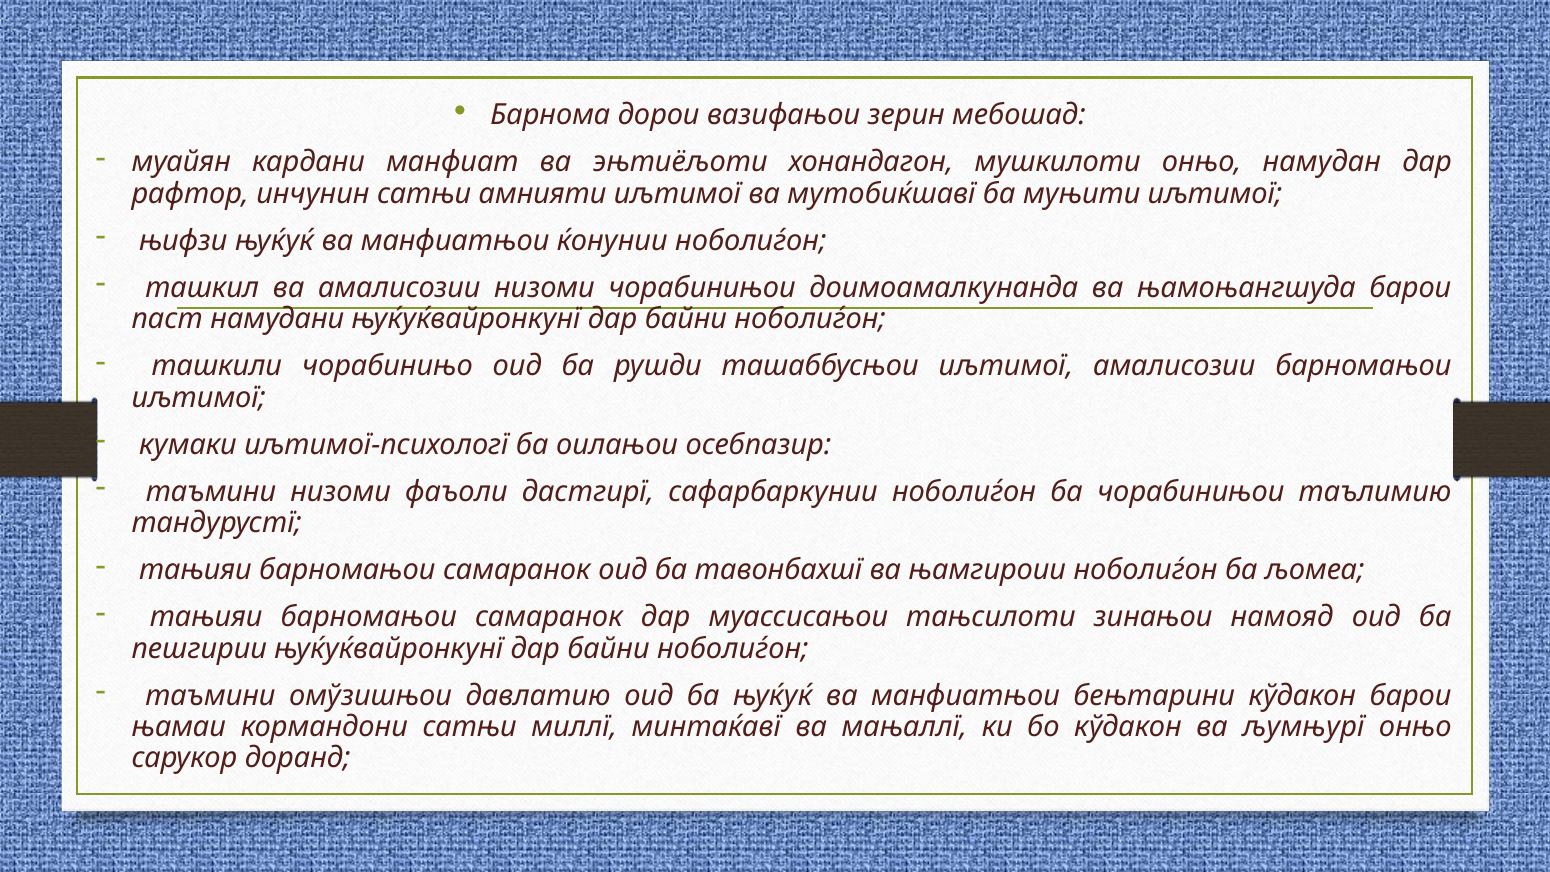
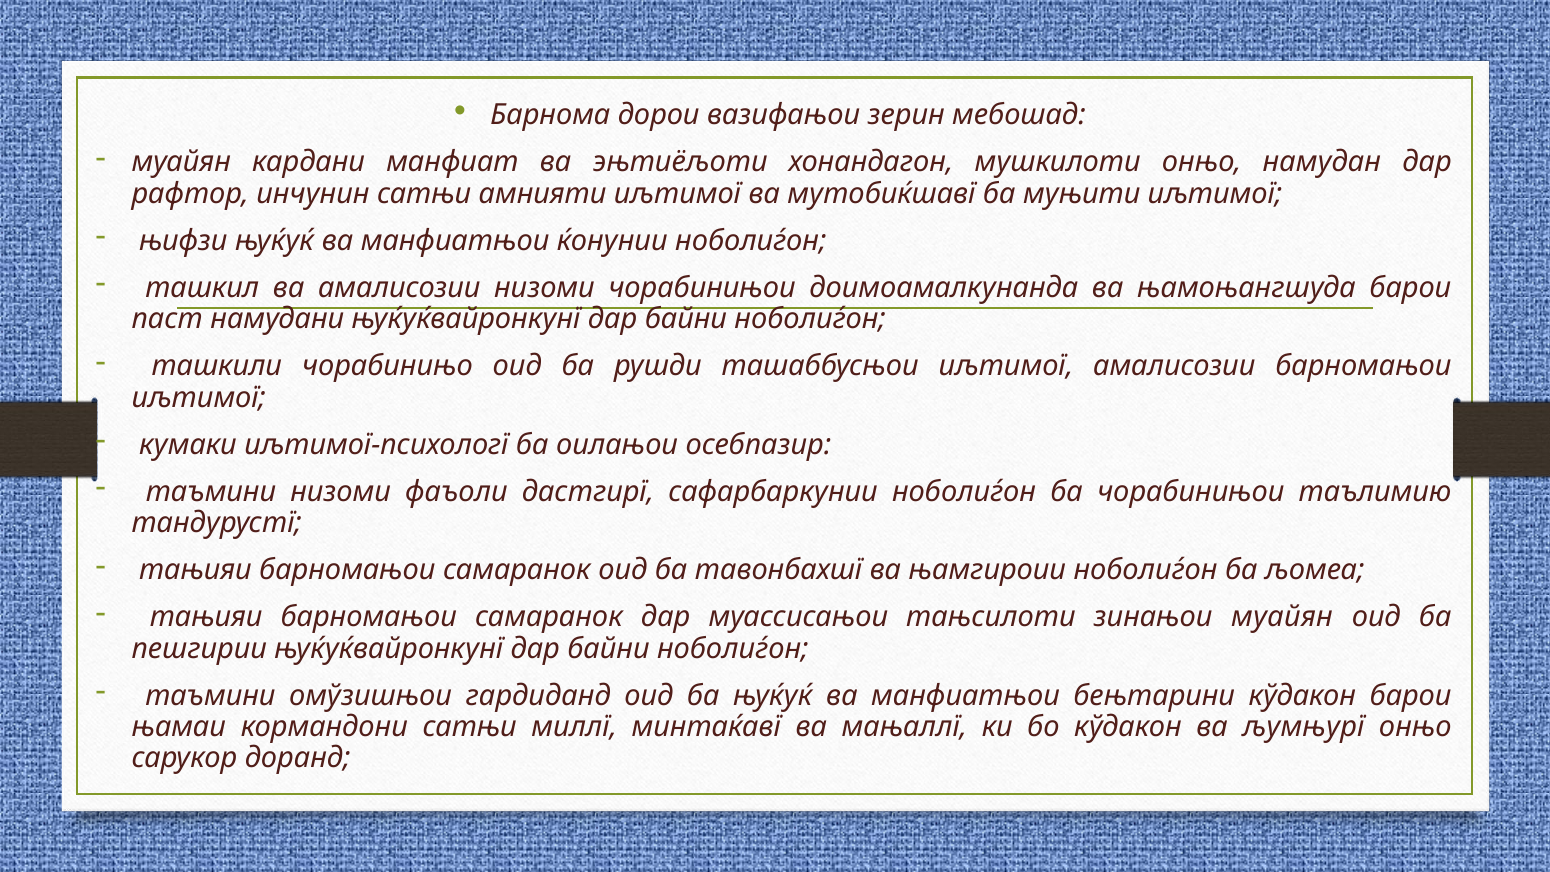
зинањои намояд: намояд -> муайян
давлатию: давлатию -> гардиданд
